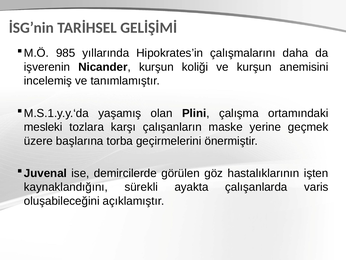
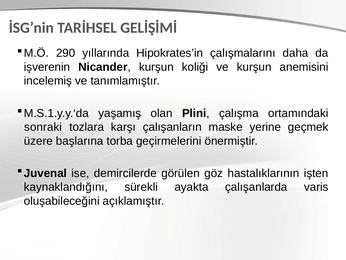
985: 985 -> 290
mesleki: mesleki -> sonraki
